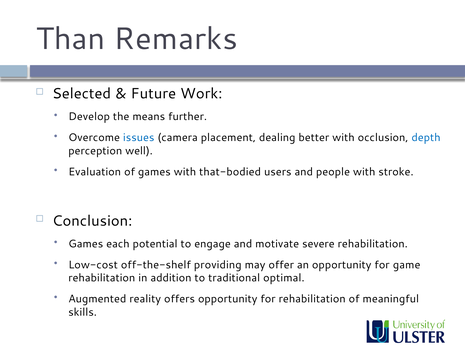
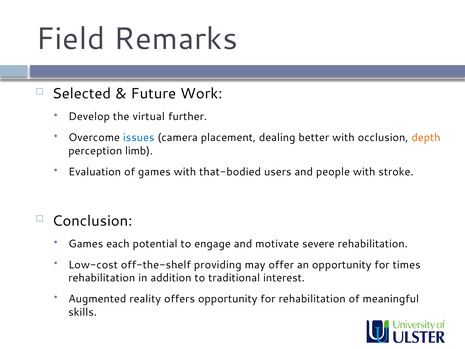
Than: Than -> Field
means: means -> virtual
depth colour: blue -> orange
well: well -> limb
game: game -> times
optimal: optimal -> interest
